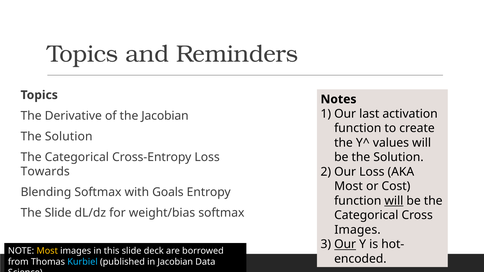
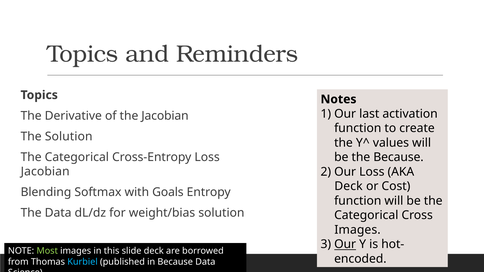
be the Solution: Solution -> Because
Towards at (45, 172): Towards -> Jacobian
Most at (349, 186): Most -> Deck
will at (394, 201) underline: present -> none
The Slide: Slide -> Data
weight/bias softmax: softmax -> solution
Most at (47, 251) colour: yellow -> light green
in Jacobian: Jacobian -> Because
